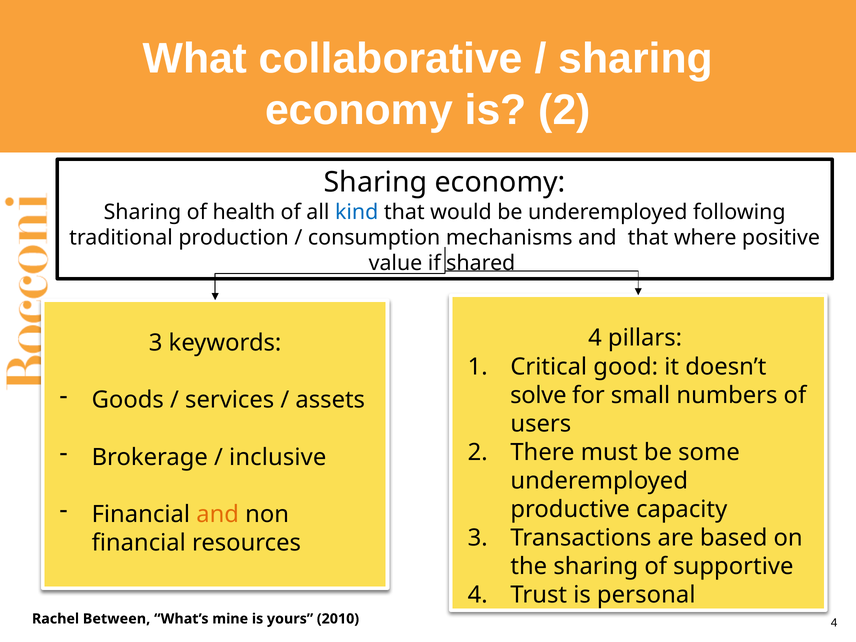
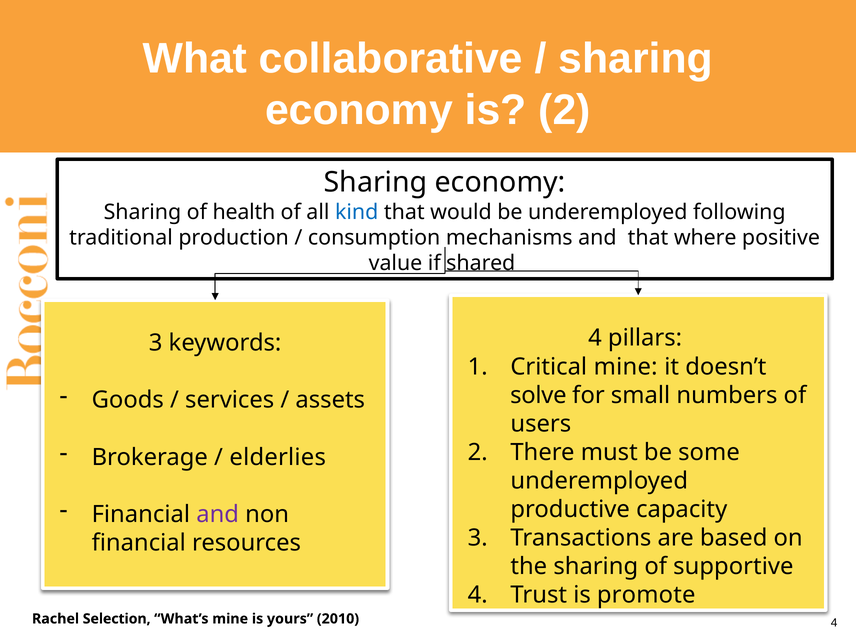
Critical good: good -> mine
inclusive: inclusive -> elderlies
and at (218, 514) colour: orange -> purple
personal: personal -> promote
Between: Between -> Selection
